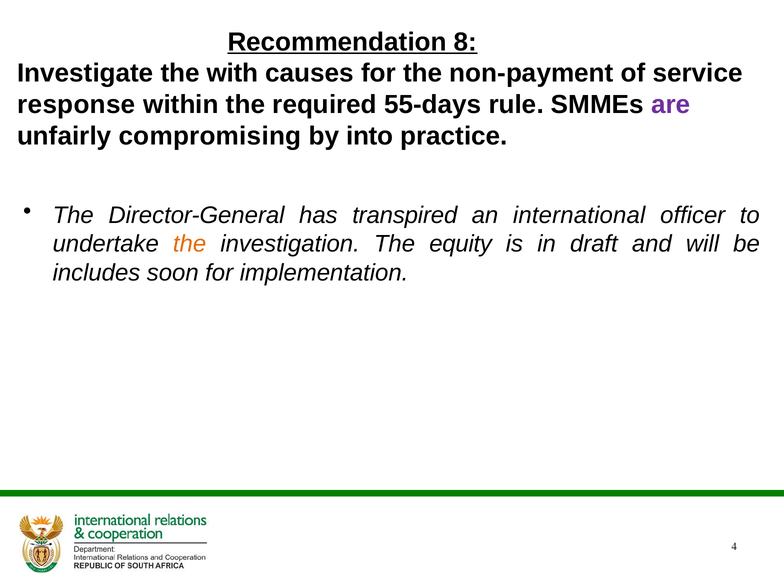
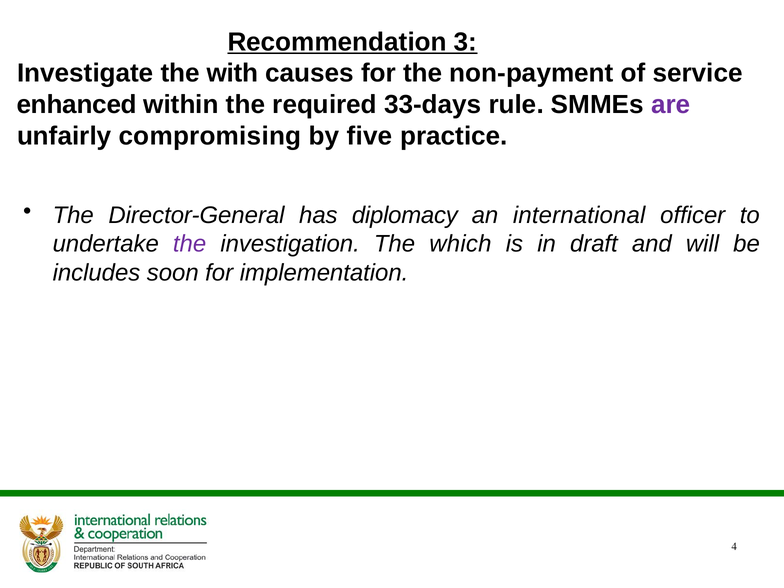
8: 8 -> 3
response: response -> enhanced
55-days: 55-days -> 33-days
into: into -> five
transpired: transpired -> diplomacy
the at (190, 244) colour: orange -> purple
equity: equity -> which
